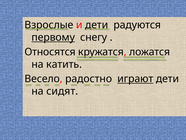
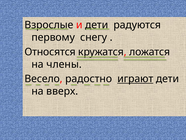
первому underline: present -> none
катить: катить -> члены
сидят: сидят -> вверх
